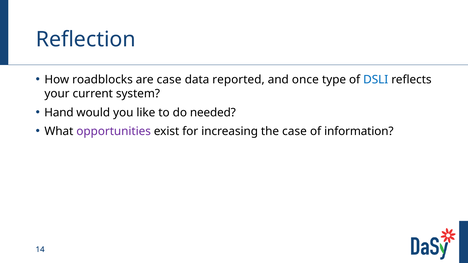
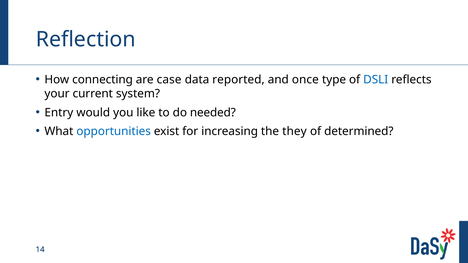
roadblocks: roadblocks -> connecting
Hand: Hand -> Entry
opportunities colour: purple -> blue
the case: case -> they
information: information -> determined
